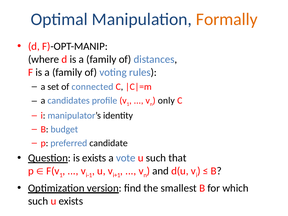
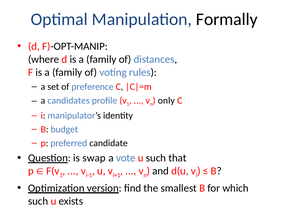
Formally colour: orange -> black
connected: connected -> preference
is exists: exists -> swap
